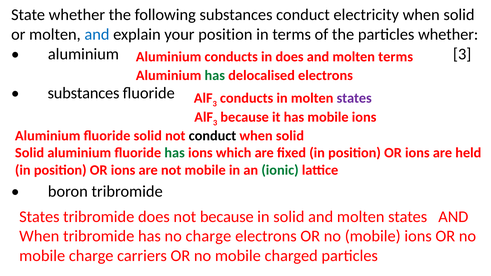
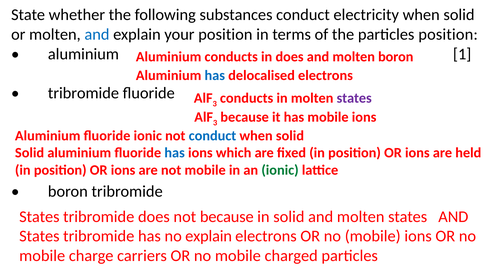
particles whether: whether -> position
aluminium 3: 3 -> 1
molten terms: terms -> boron
has at (215, 76) colour: green -> blue
substances at (84, 93): substances -> tribromide
fluoride solid: solid -> ionic
conduct at (212, 136) colour: black -> blue
has at (175, 153) colour: green -> blue
When at (39, 236): When -> States
no charge: charge -> explain
